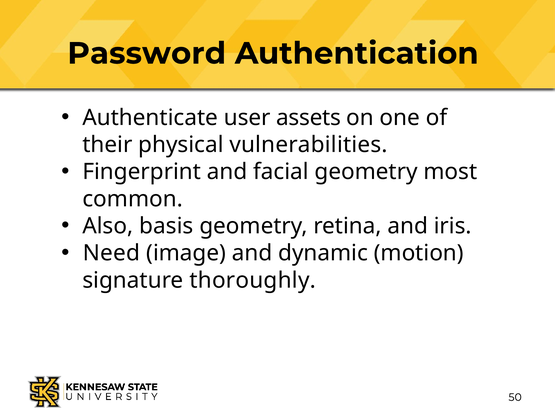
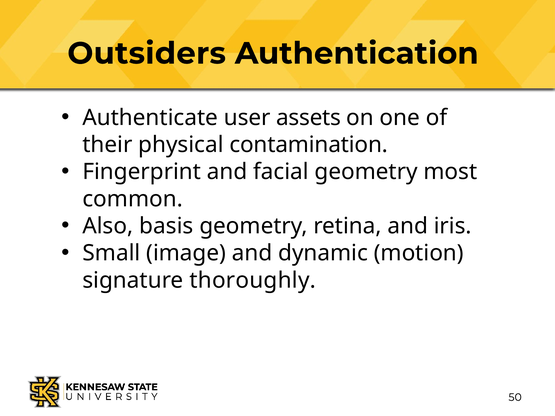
Password: Password -> Outsiders
vulnerabilities: vulnerabilities -> contamination
Need: Need -> Small
